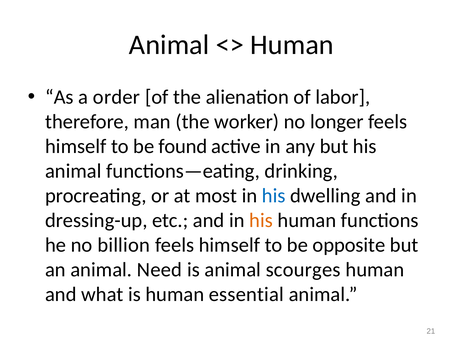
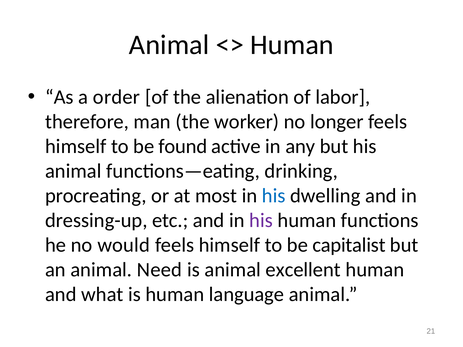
his at (261, 221) colour: orange -> purple
billion: billion -> would
opposite: opposite -> capitalist
scourges: scourges -> excellent
essential: essential -> language
